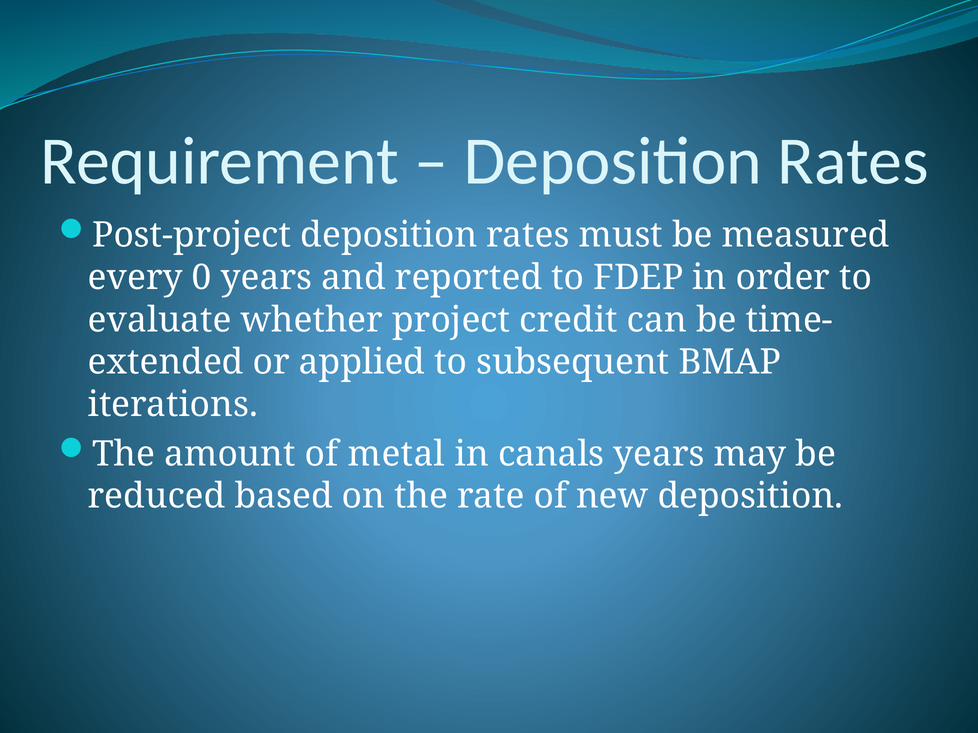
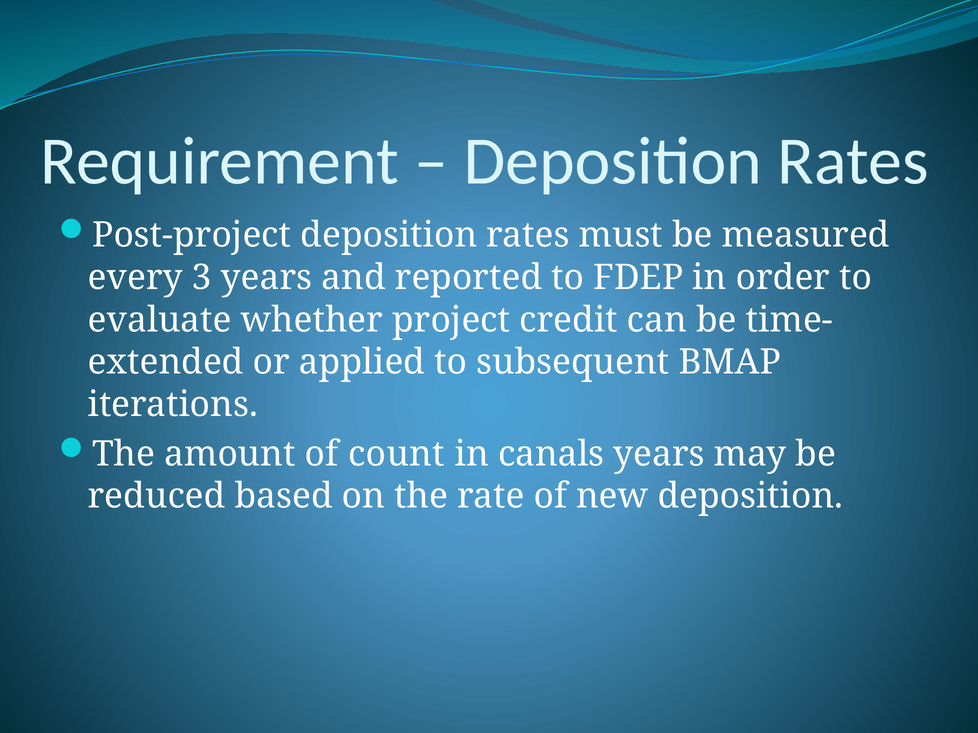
0: 0 -> 3
metal: metal -> count
